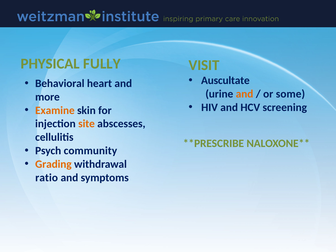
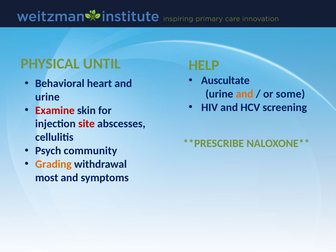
FULLY: FULLY -> UNTIL
VISIT: VISIT -> HELP
more at (47, 97): more -> urine
Examine colour: orange -> red
site colour: orange -> red
ratio: ratio -> most
